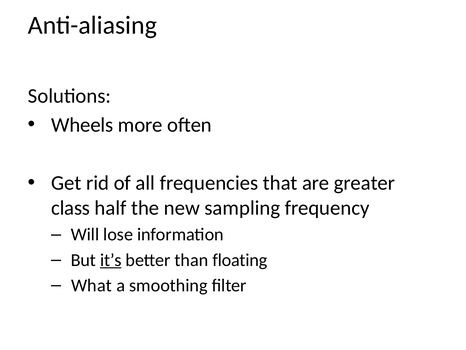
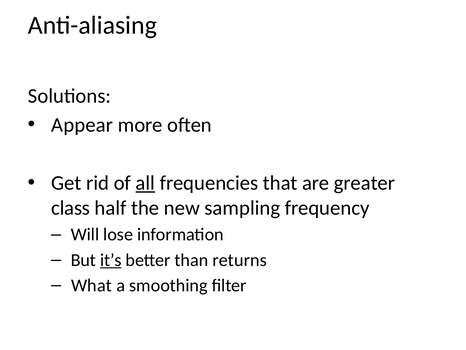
Wheels: Wheels -> Appear
all underline: none -> present
floating: floating -> returns
